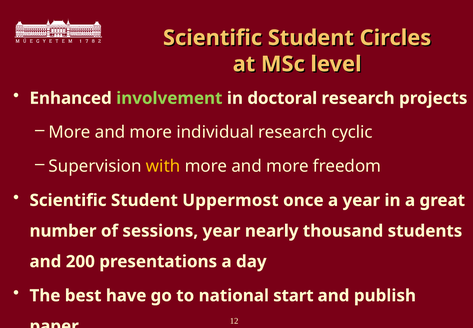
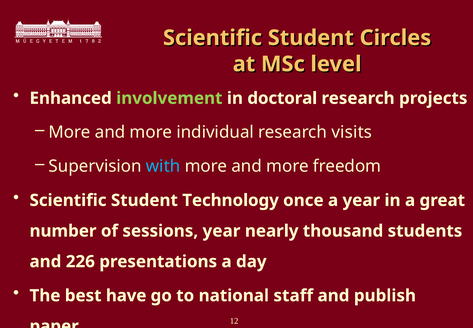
cyclic: cyclic -> visits
with colour: yellow -> light blue
Uppermost: Uppermost -> Technology
200: 200 -> 226
start: start -> staff
